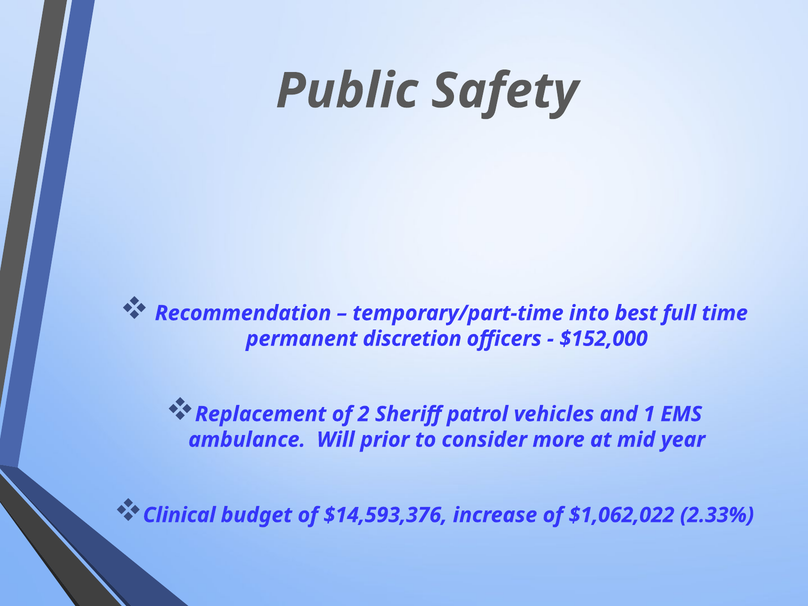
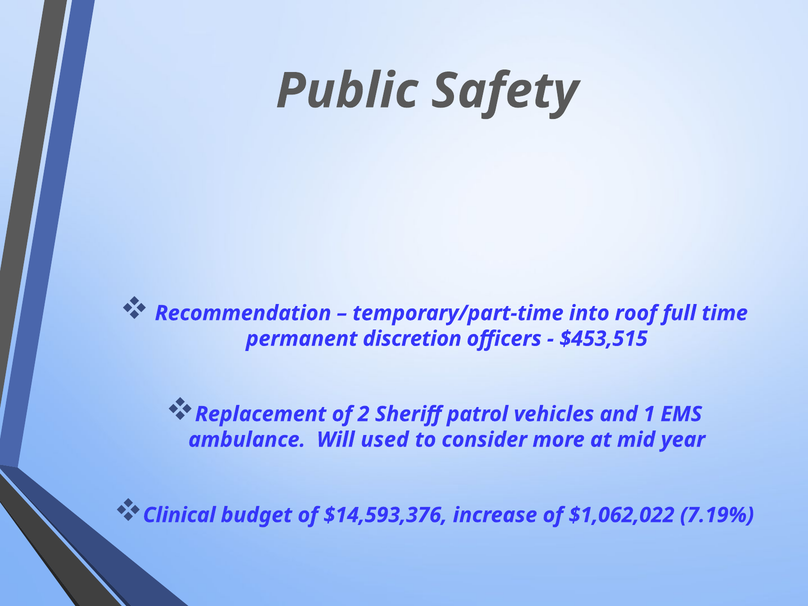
best: best -> roof
$152,000: $152,000 -> $453,515
prior: prior -> used
2.33%: 2.33% -> 7.19%
